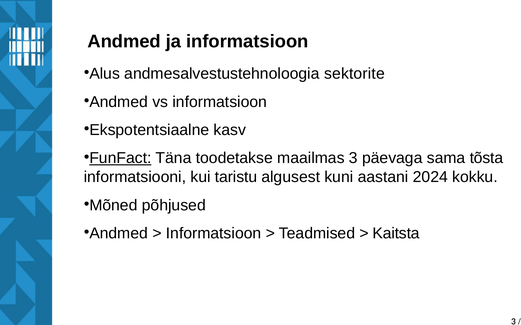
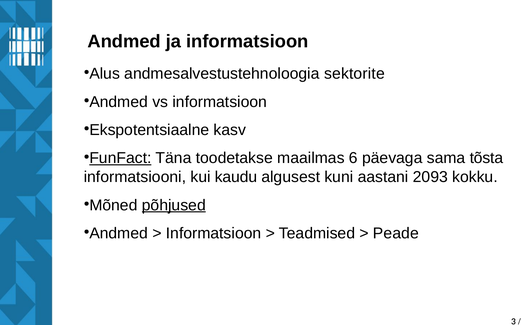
maailmas 3: 3 -> 6
taristu: taristu -> kaudu
2024: 2024 -> 2093
põhjused underline: none -> present
Kaitsta: Kaitsta -> Peade
